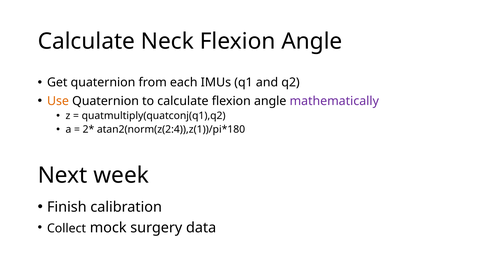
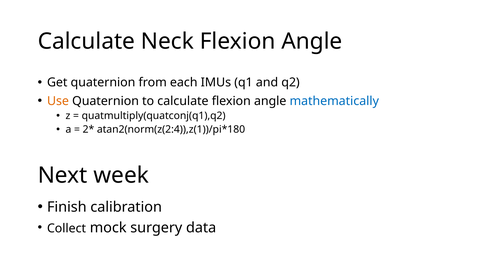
mathematically colour: purple -> blue
